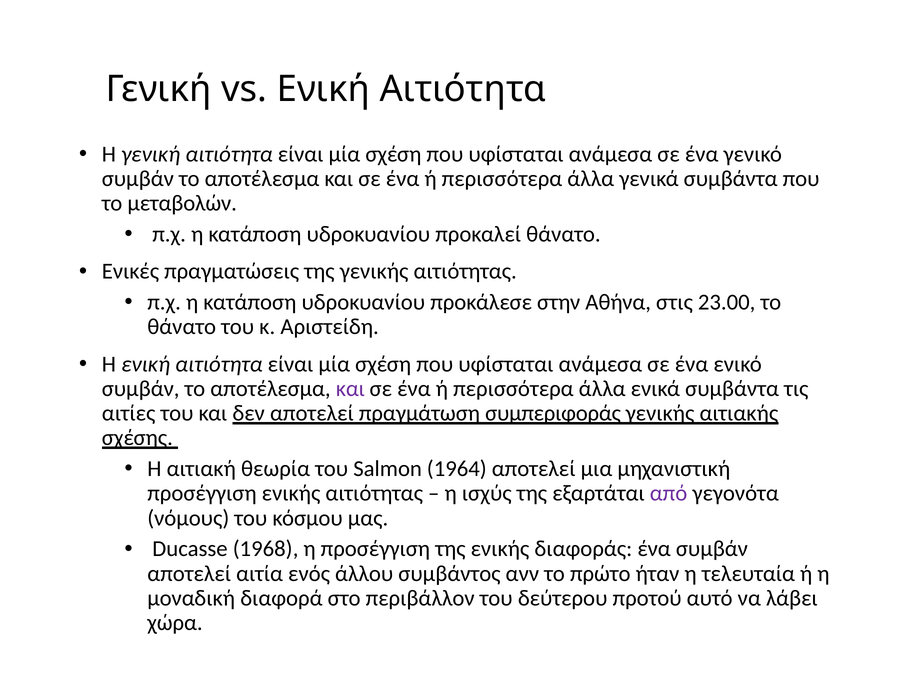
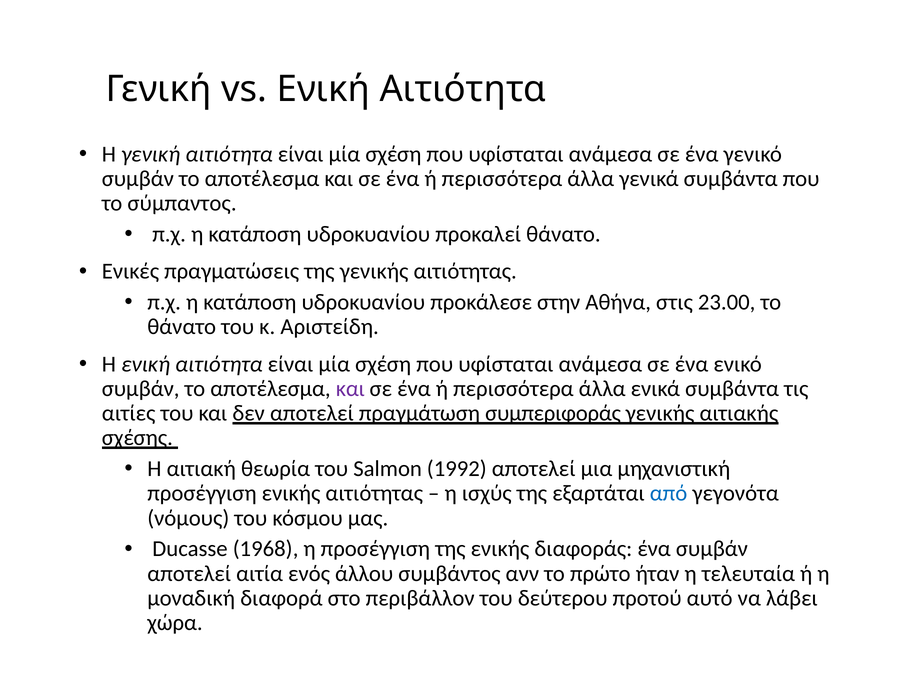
μεταβολών: μεταβολών -> σύμπαντος
1964: 1964 -> 1992
από colour: purple -> blue
